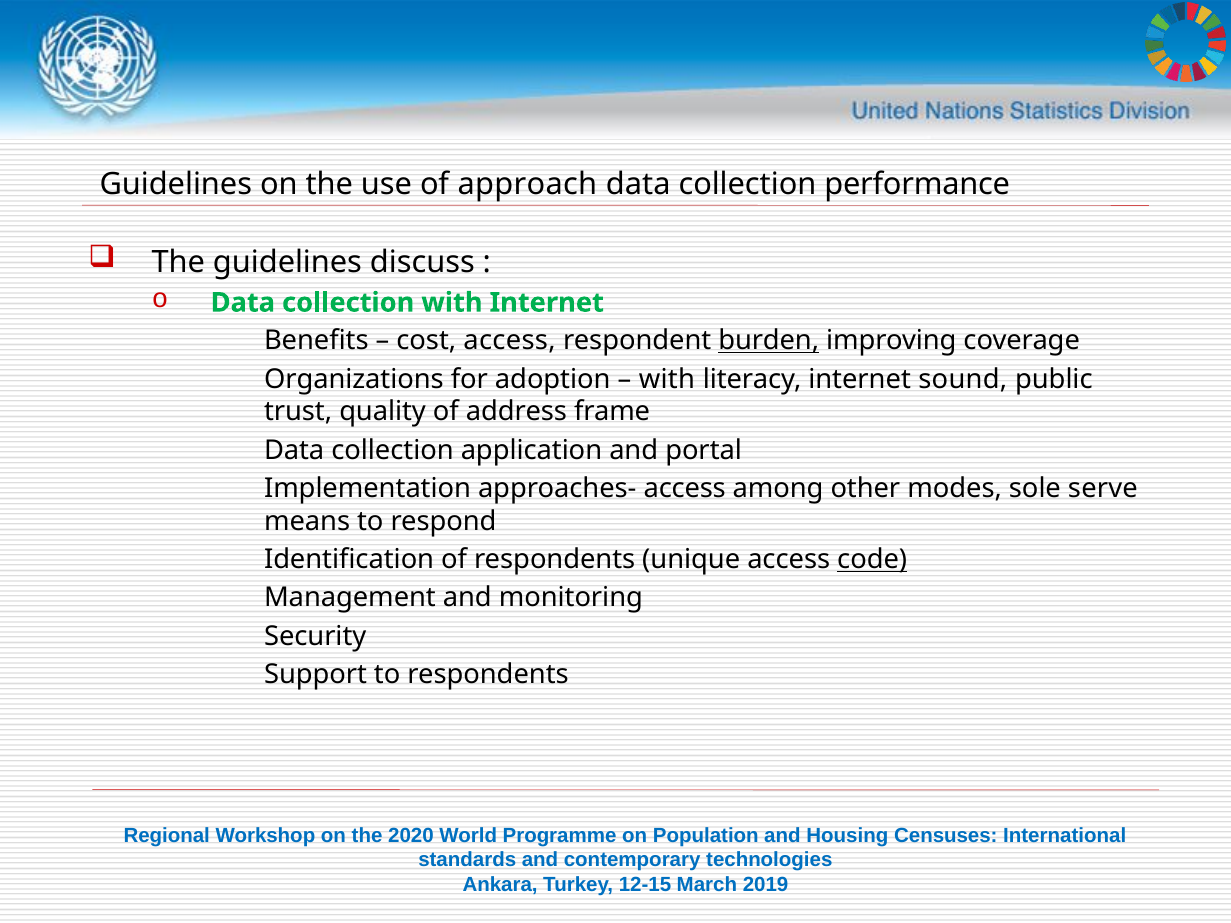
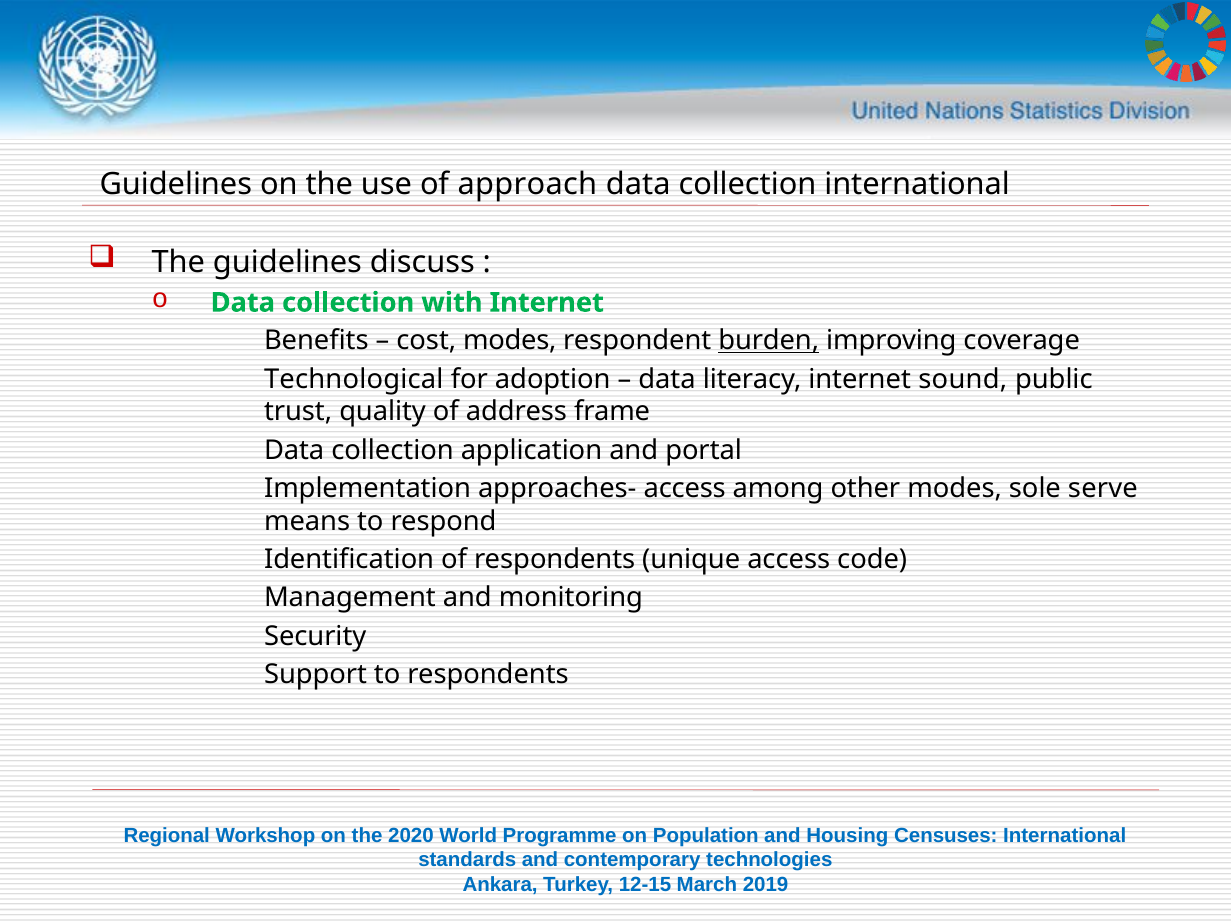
collection performance: performance -> international
cost access: access -> modes
Organizations: Organizations -> Technological
with at (667, 379): with -> data
code underline: present -> none
